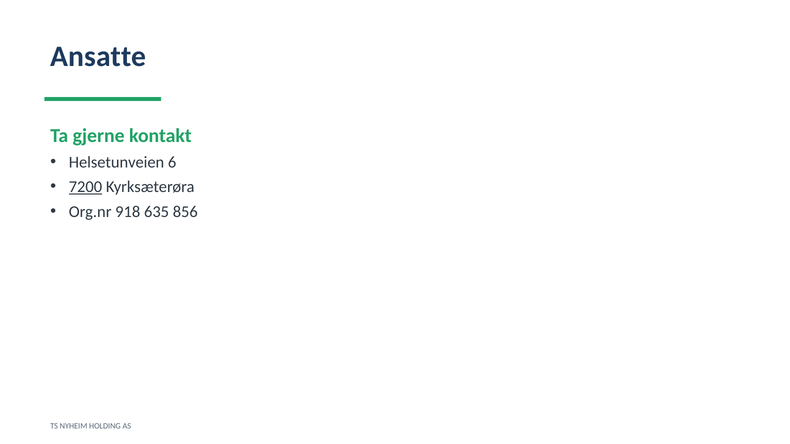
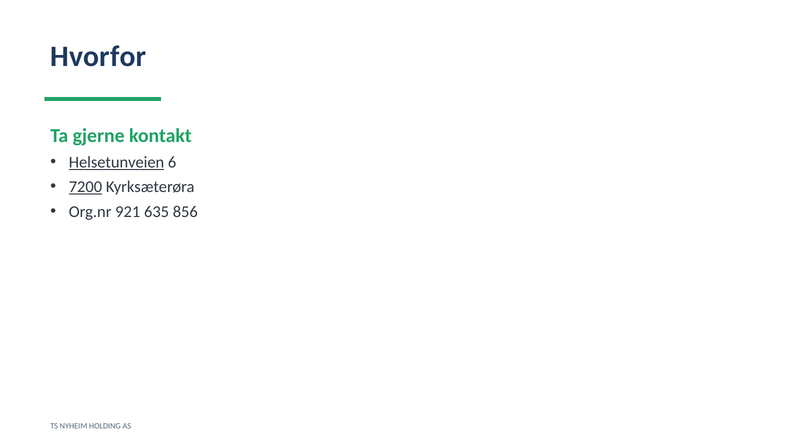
Ansatte: Ansatte -> Hvorfor
Helsetunveien underline: none -> present
918: 918 -> 921
